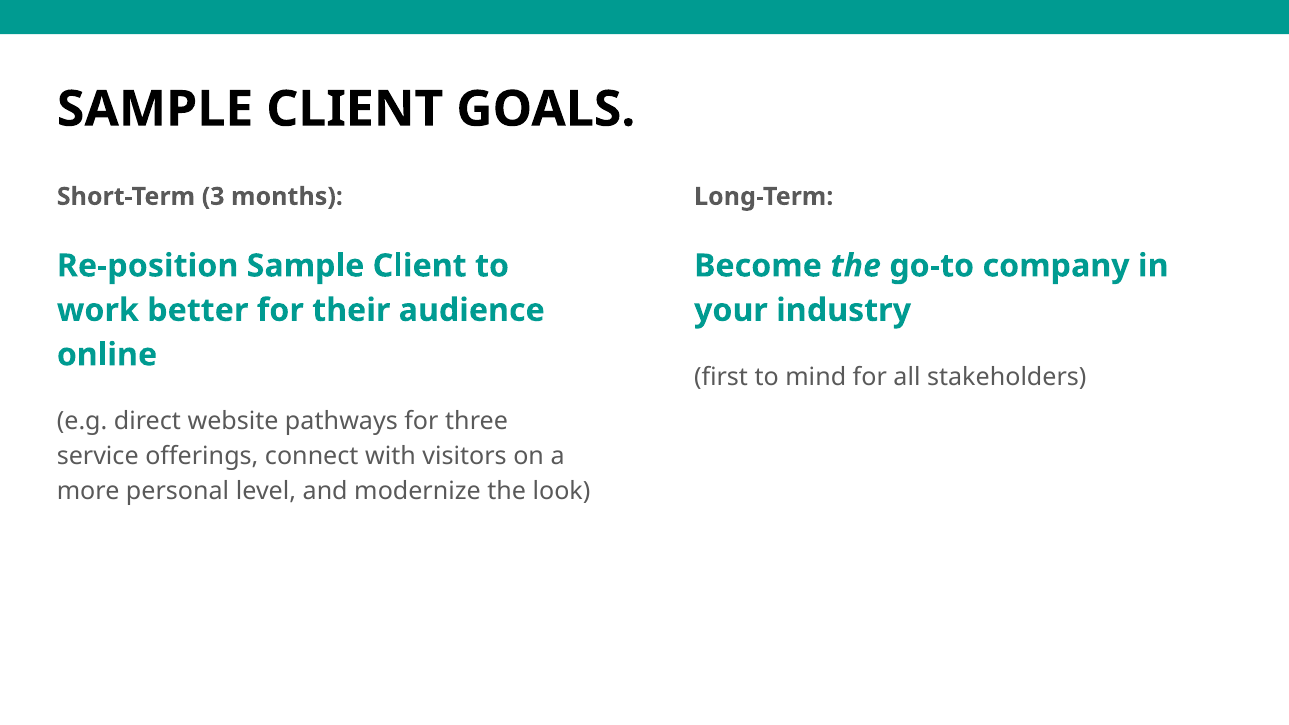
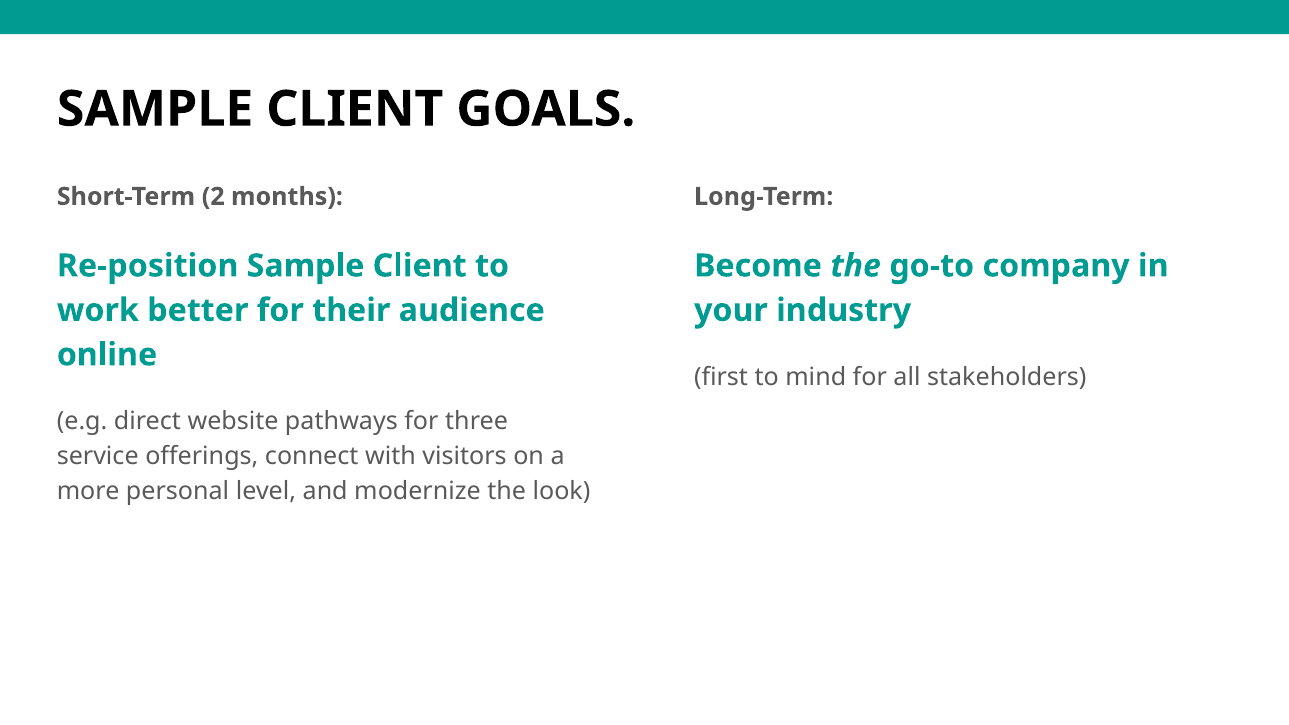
3: 3 -> 2
